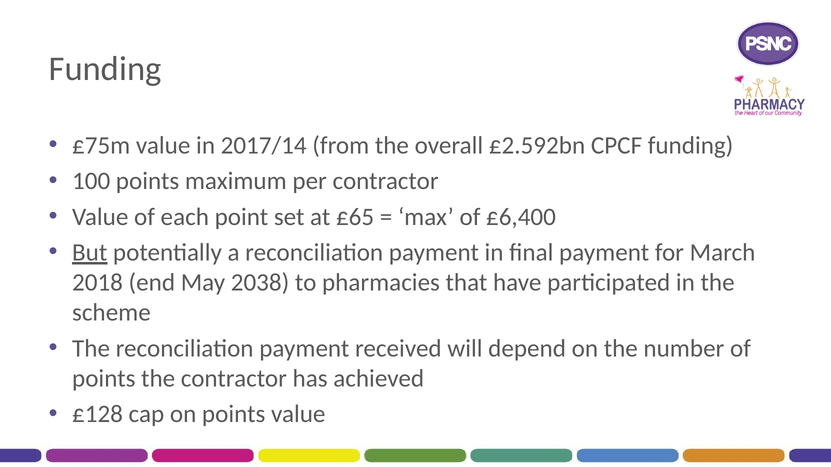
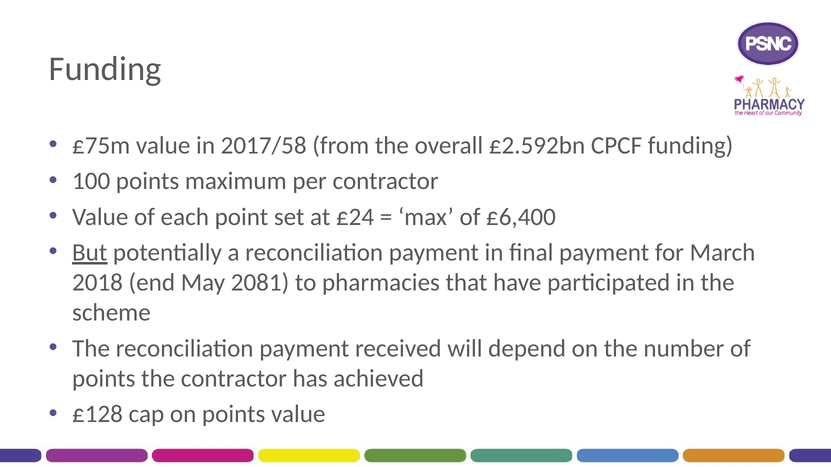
2017/14: 2017/14 -> 2017/58
£65: £65 -> £24
2038: 2038 -> 2081
